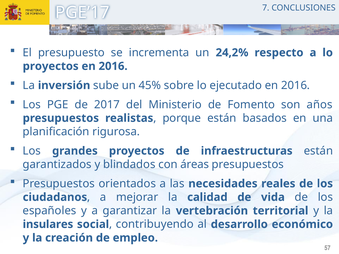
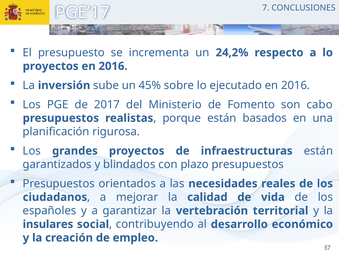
años: años -> cabo
áreas: áreas -> plazo
